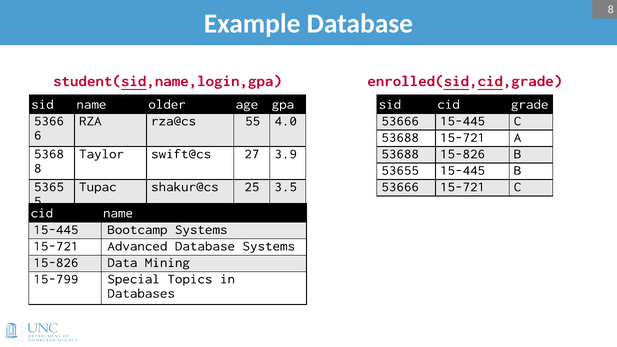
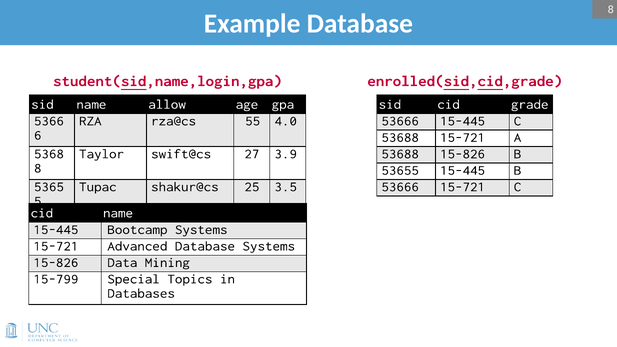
older: older -> allow
